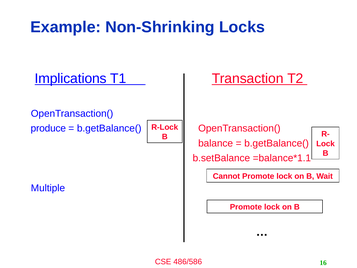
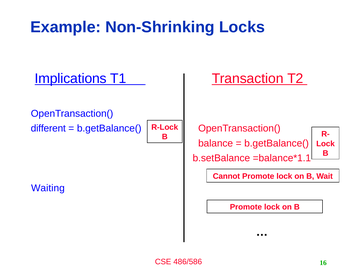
produce: produce -> different
Multiple: Multiple -> Waiting
